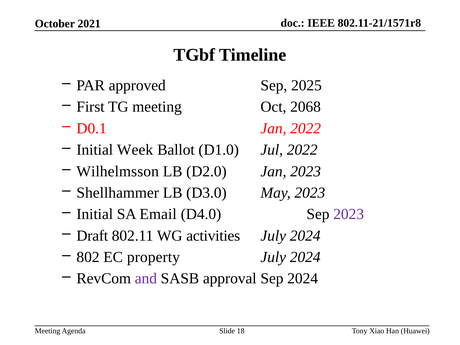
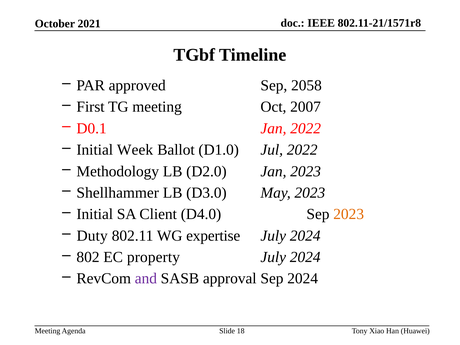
2025: 2025 -> 2058
2068: 2068 -> 2007
Wilhelmsson: Wilhelmsson -> Methodology
Email: Email -> Client
2023 at (349, 214) colour: purple -> orange
Draft: Draft -> Duty
activities: activities -> expertise
